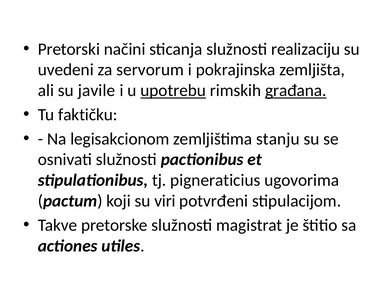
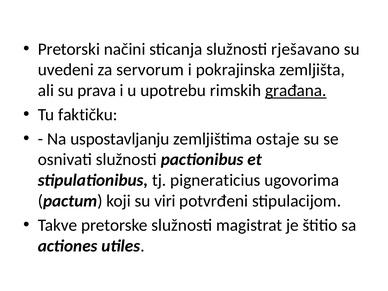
realizaciju: realizaciju -> rješavano
javile: javile -> prava
upotrebu underline: present -> none
legisakcionom: legisakcionom -> uspostavljanju
stanju: stanju -> ostaje
